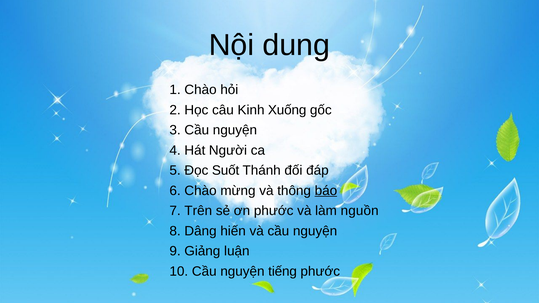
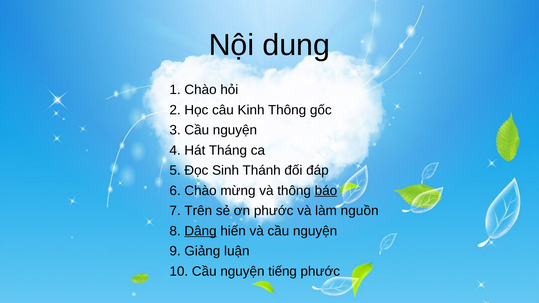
Kinh Xuống: Xuống -> Thông
Người: Người -> Tháng
Suốt: Suốt -> Sinh
Dâng underline: none -> present
